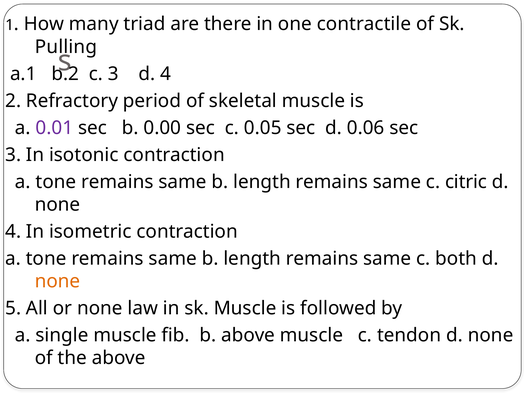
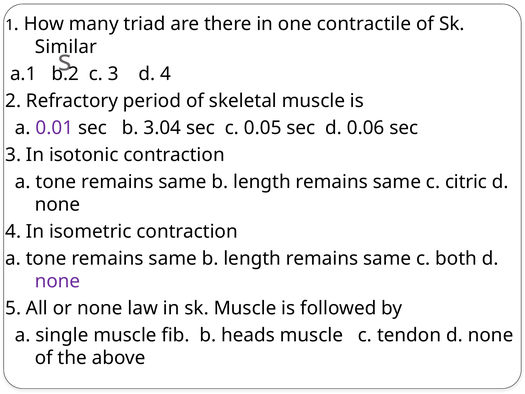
Pulling: Pulling -> Similar
0.00: 0.00 -> 3.04
none at (57, 281) colour: orange -> purple
b above: above -> heads
